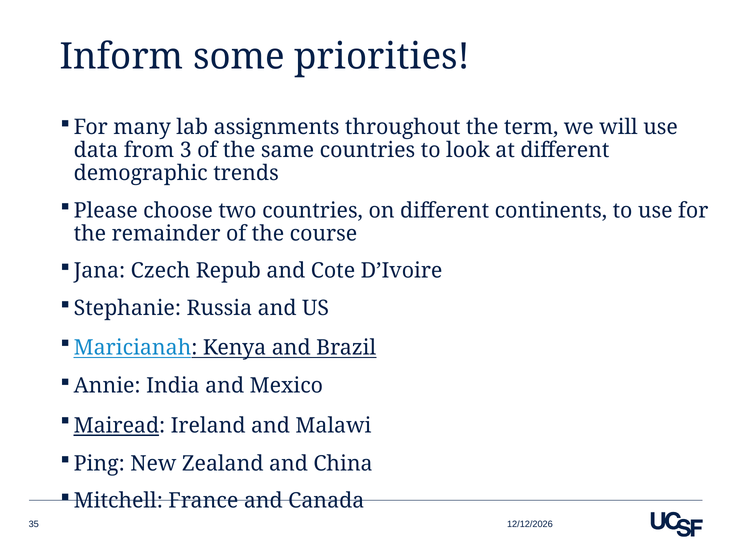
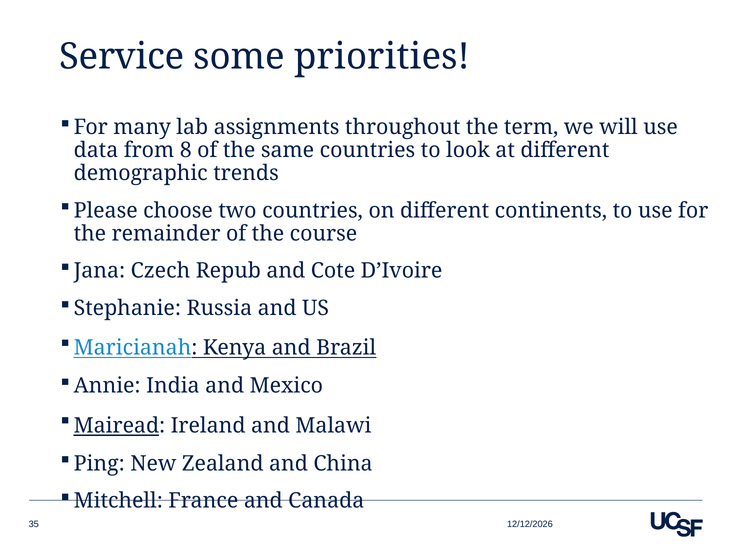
Inform: Inform -> Service
3: 3 -> 8
